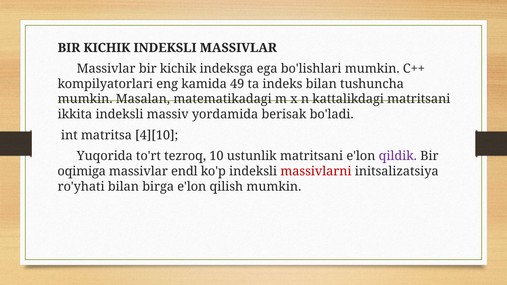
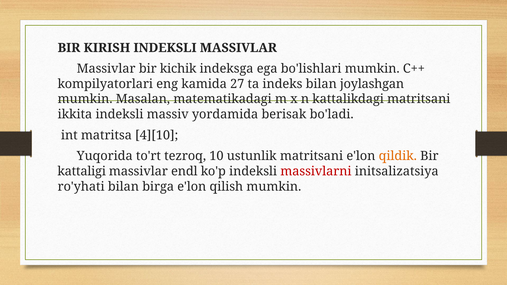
KICHIK at (107, 48): KICHIK -> KIRISH
49: 49 -> 27
tushuncha: tushuncha -> joylashgan
qildik colour: purple -> orange
oqimiga: oqimiga -> kattaligi
